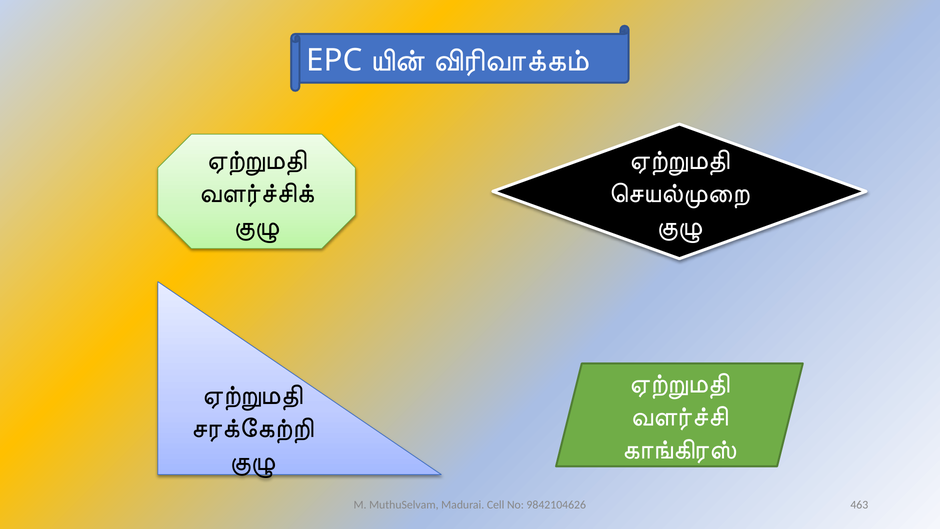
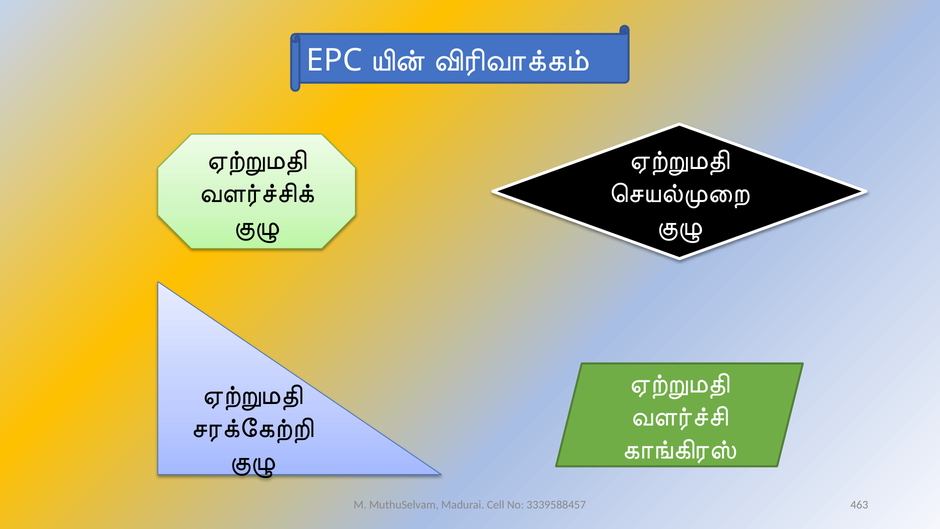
9842104626: 9842104626 -> 3339588457
